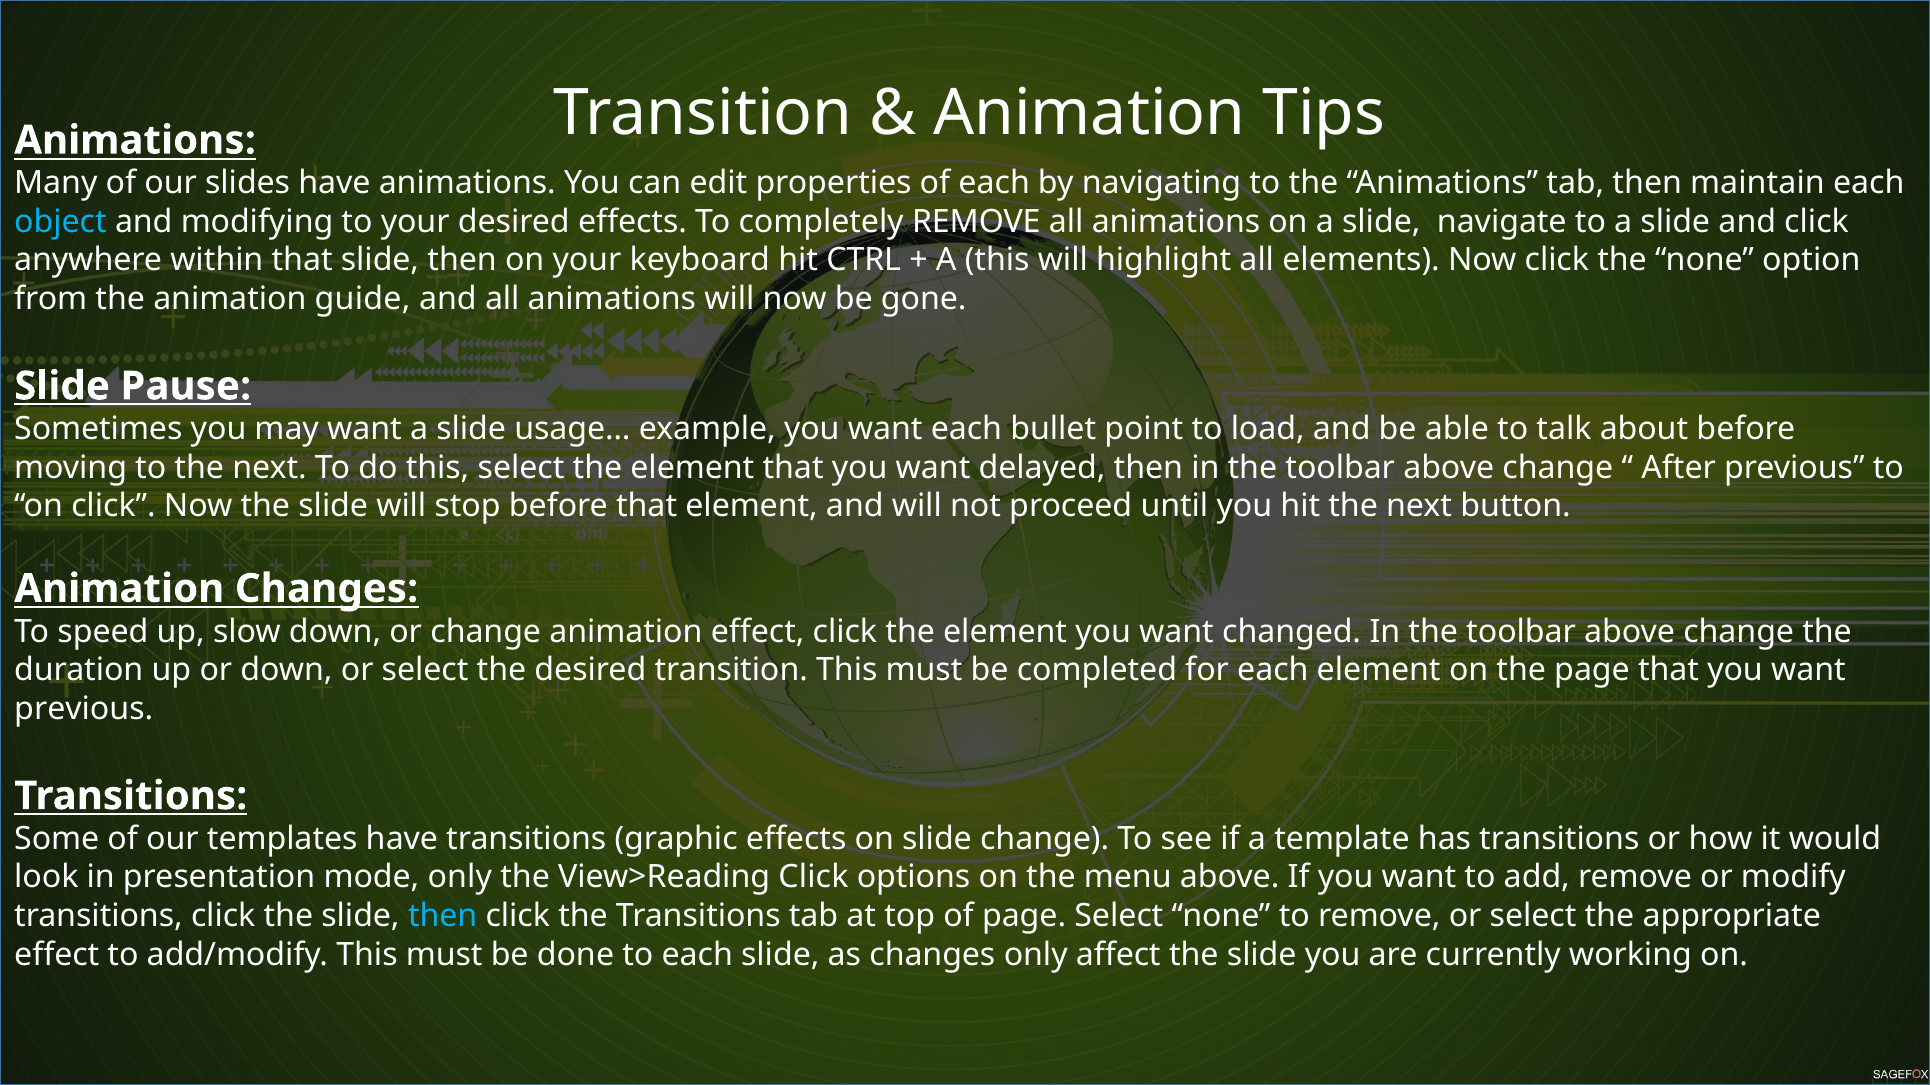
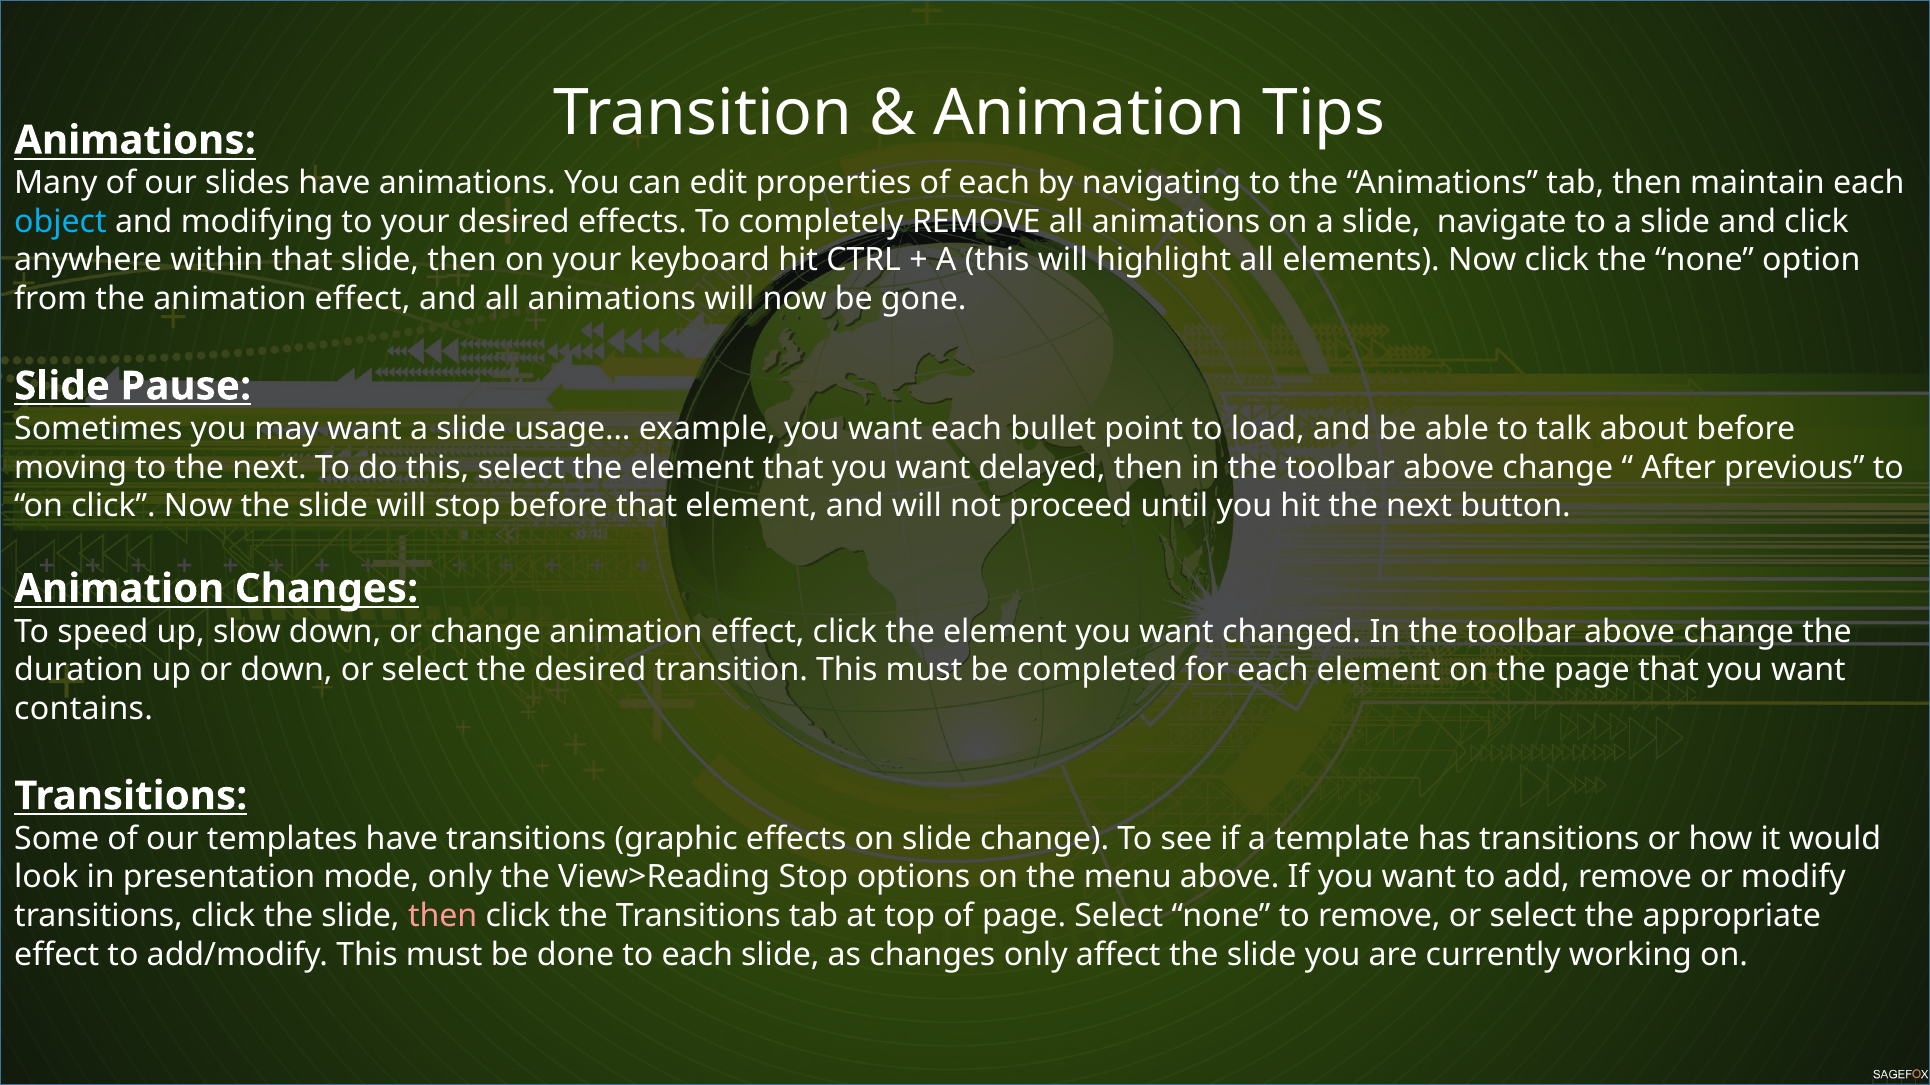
the animation guide: guide -> effect
previous at (84, 709): previous -> contains
View>Reading Click: Click -> Stop
then at (443, 916) colour: light blue -> pink
